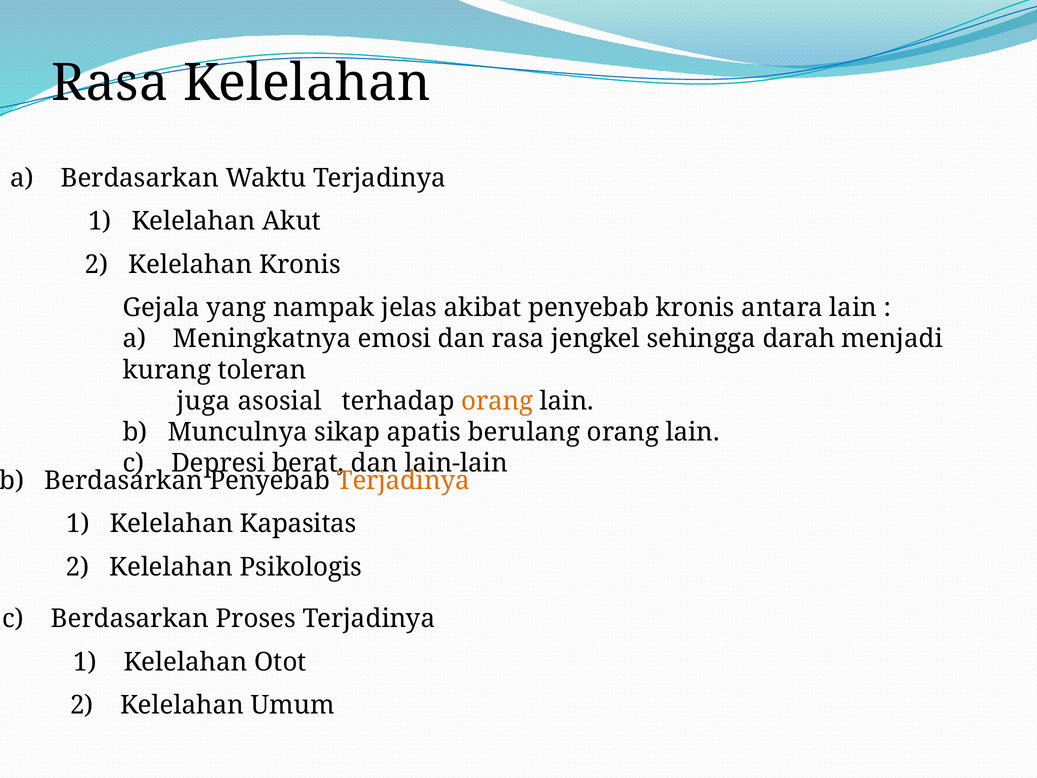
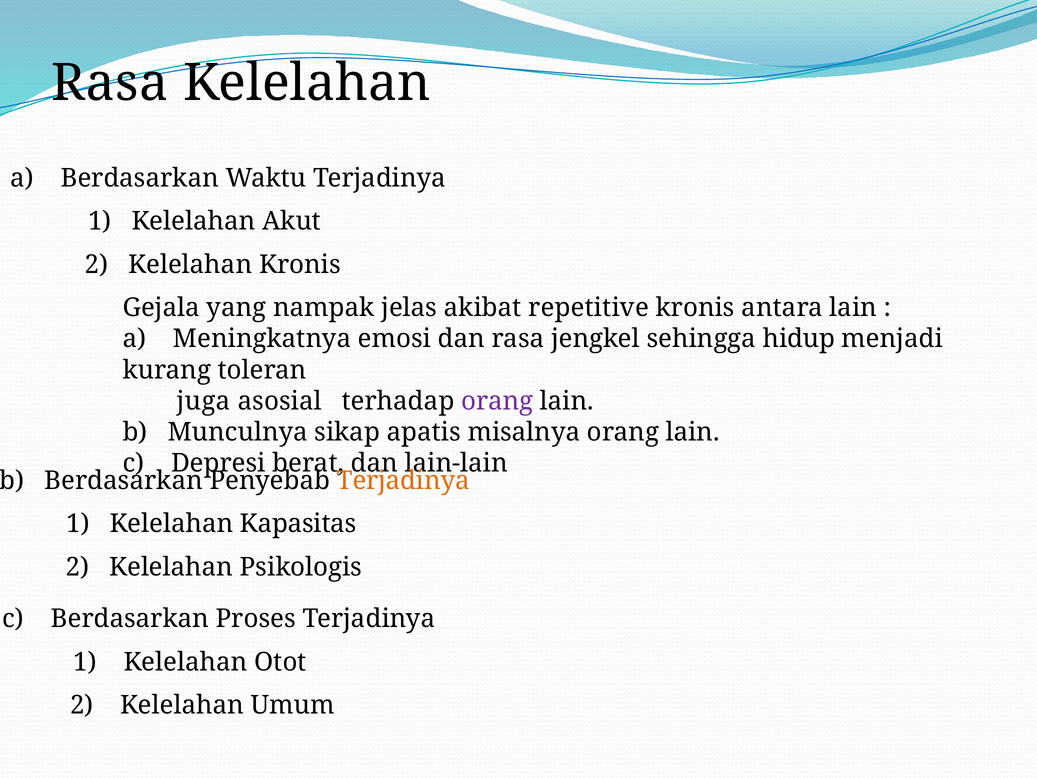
akibat penyebab: penyebab -> repetitive
darah: darah -> hidup
orang at (497, 401) colour: orange -> purple
berulang: berulang -> misalnya
